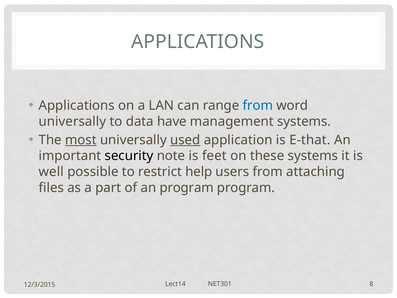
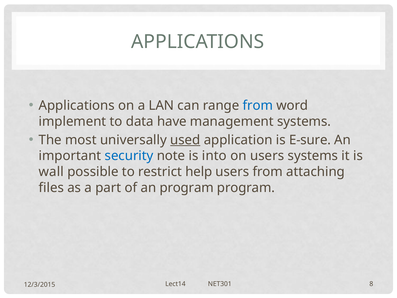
universally at (72, 121): universally -> implement
most underline: present -> none
E-that: E-that -> E-sure
security colour: black -> blue
feet: feet -> into
on these: these -> users
well: well -> wall
